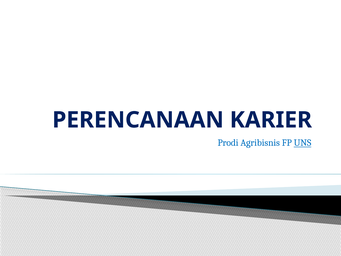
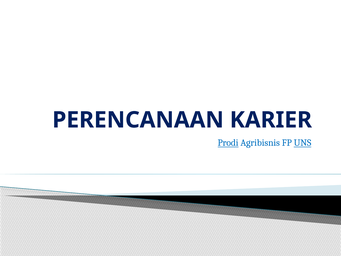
Prodi underline: none -> present
